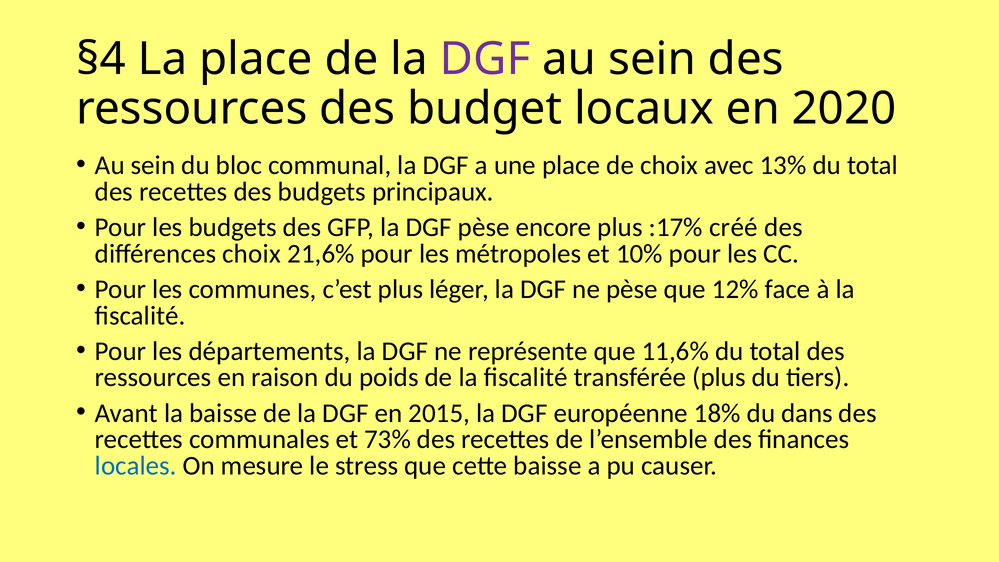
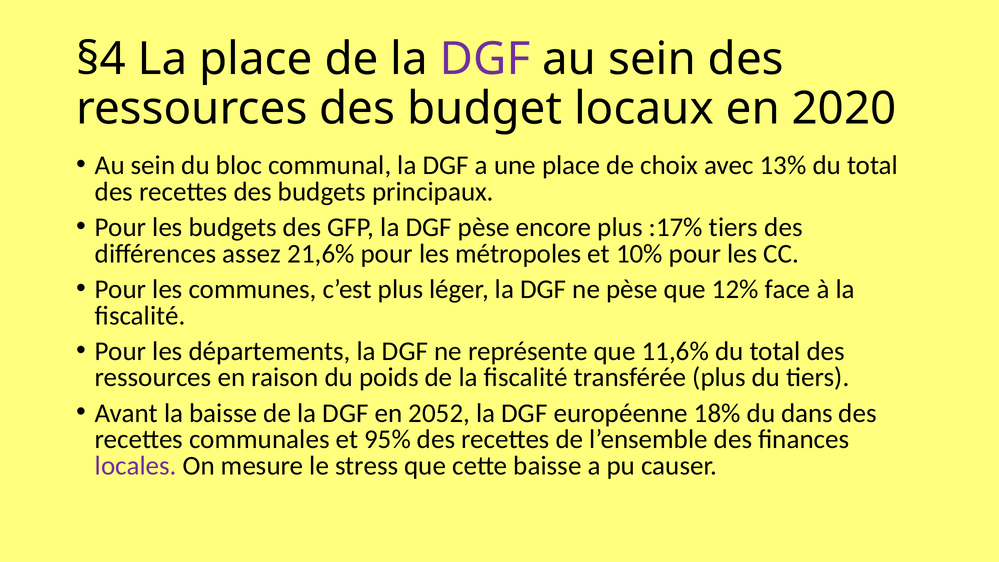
:17% créé: créé -> tiers
différences choix: choix -> assez
2015: 2015 -> 2052
73%: 73% -> 95%
locales colour: blue -> purple
